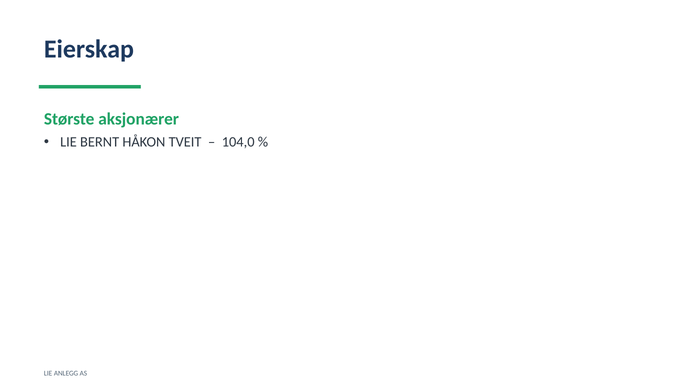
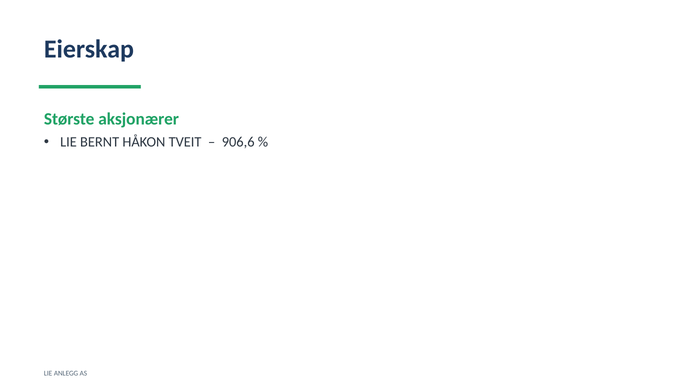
104,0: 104,0 -> 906,6
